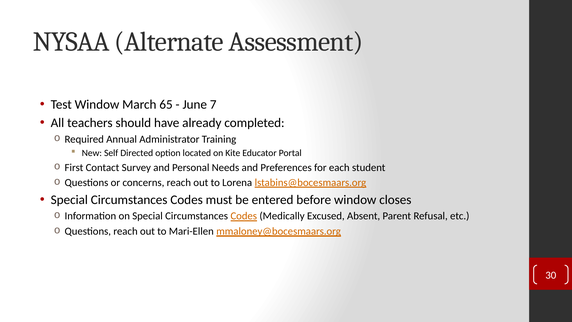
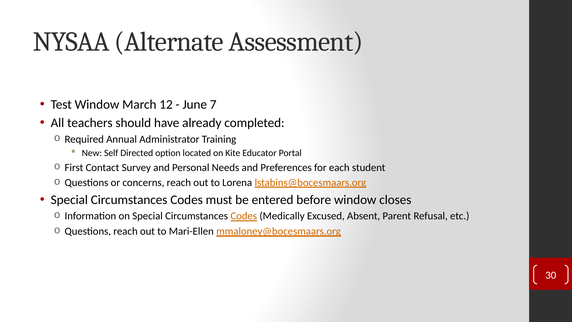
65: 65 -> 12
